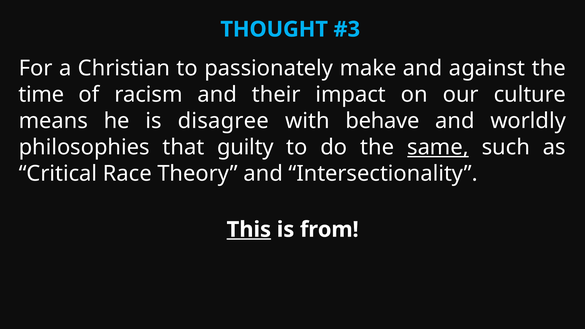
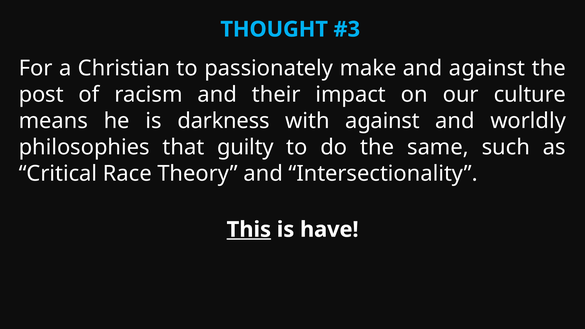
time: time -> post
disagree: disagree -> darkness
with behave: behave -> against
same underline: present -> none
from: from -> have
